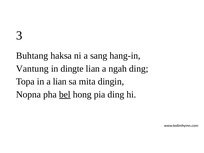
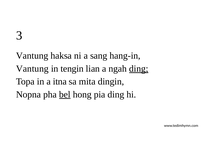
Buhtang at (32, 56): Buhtang -> Vantung
dingte: dingte -> tengin
ding at (139, 69) underline: none -> present
a lian: lian -> itna
